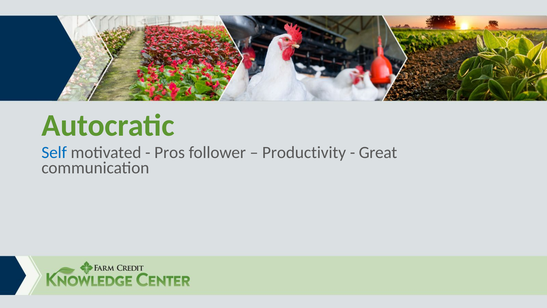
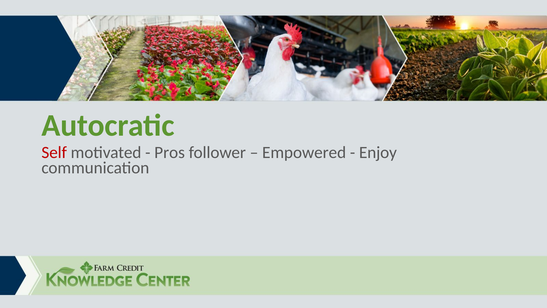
Self colour: blue -> red
Productivity: Productivity -> Empowered
Great: Great -> Enjoy
